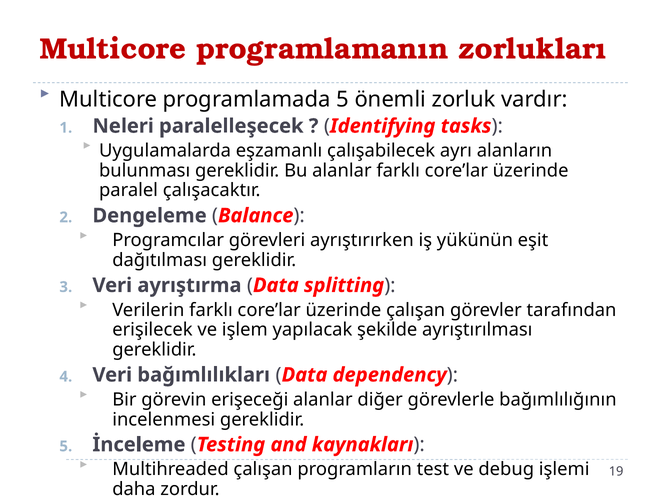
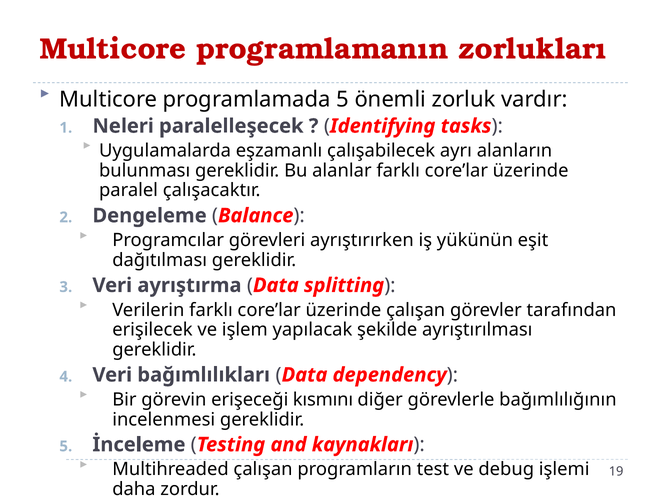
erişeceği alanlar: alanlar -> kısmını
